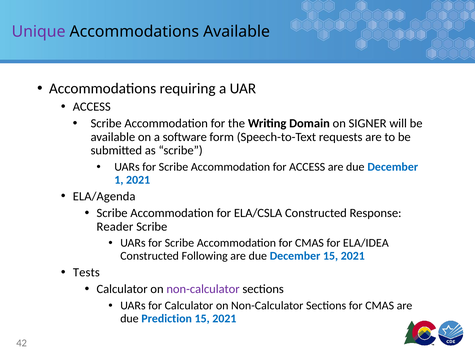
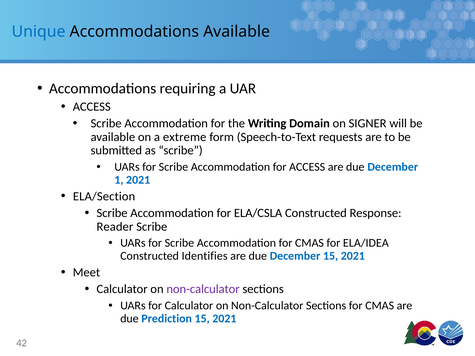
Unique colour: purple -> blue
software: software -> extreme
ELA/Agenda: ELA/Agenda -> ELA/Section
Following: Following -> Identifies
Tests: Tests -> Meet
